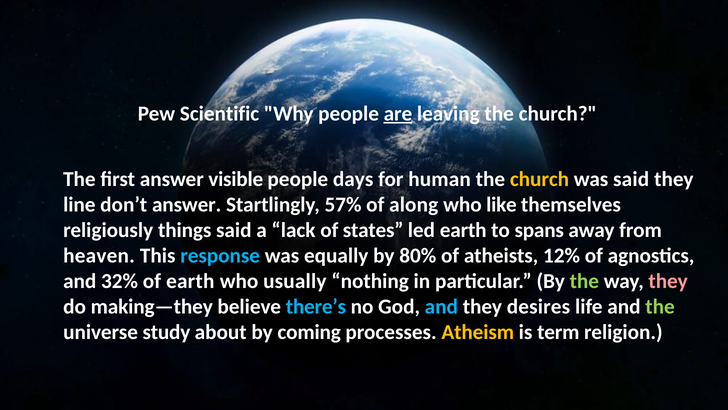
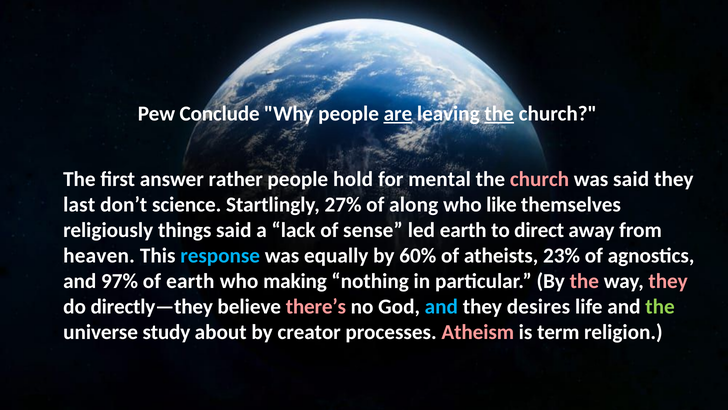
Scientific: Scientific -> Conclude
the at (499, 113) underline: none -> present
visible: visible -> rather
days: days -> hold
human: human -> mental
church at (540, 179) colour: yellow -> pink
line: line -> last
don’t answer: answer -> science
57%: 57% -> 27%
states: states -> sense
spans: spans -> direct
80%: 80% -> 60%
12%: 12% -> 23%
32%: 32% -> 97%
usually: usually -> making
the at (584, 281) colour: light green -> pink
making—they: making—they -> directly—they
there’s colour: light blue -> pink
coming: coming -> creator
Atheism colour: yellow -> pink
